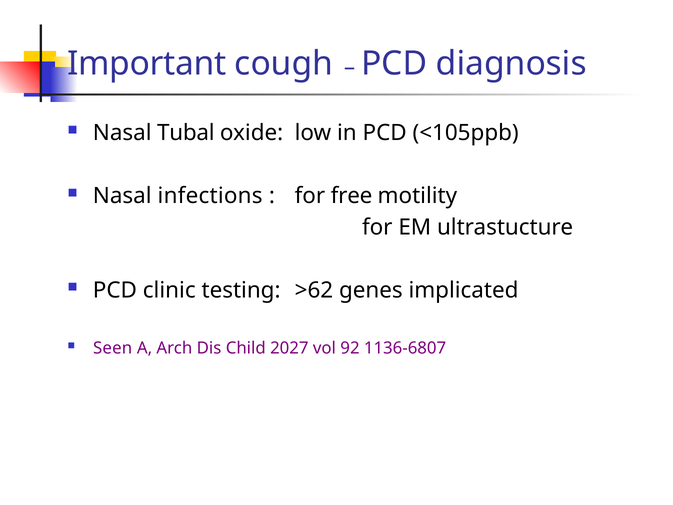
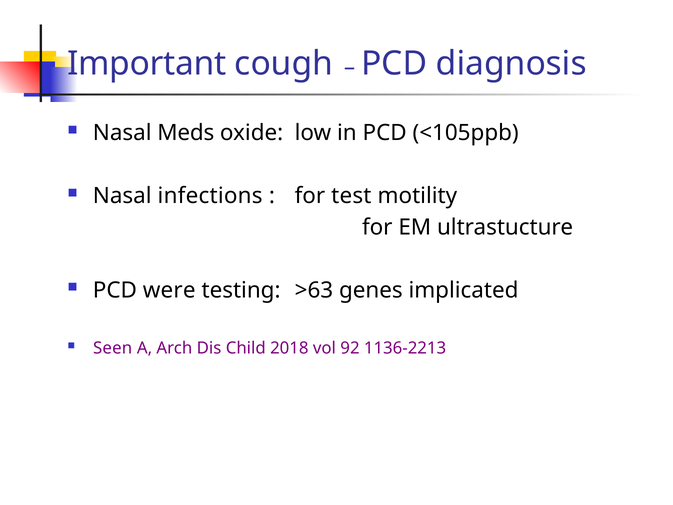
Tubal: Tubal -> Meds
free: free -> test
clinic: clinic -> were
>62: >62 -> >63
2027: 2027 -> 2018
1136-6807: 1136-6807 -> 1136-2213
